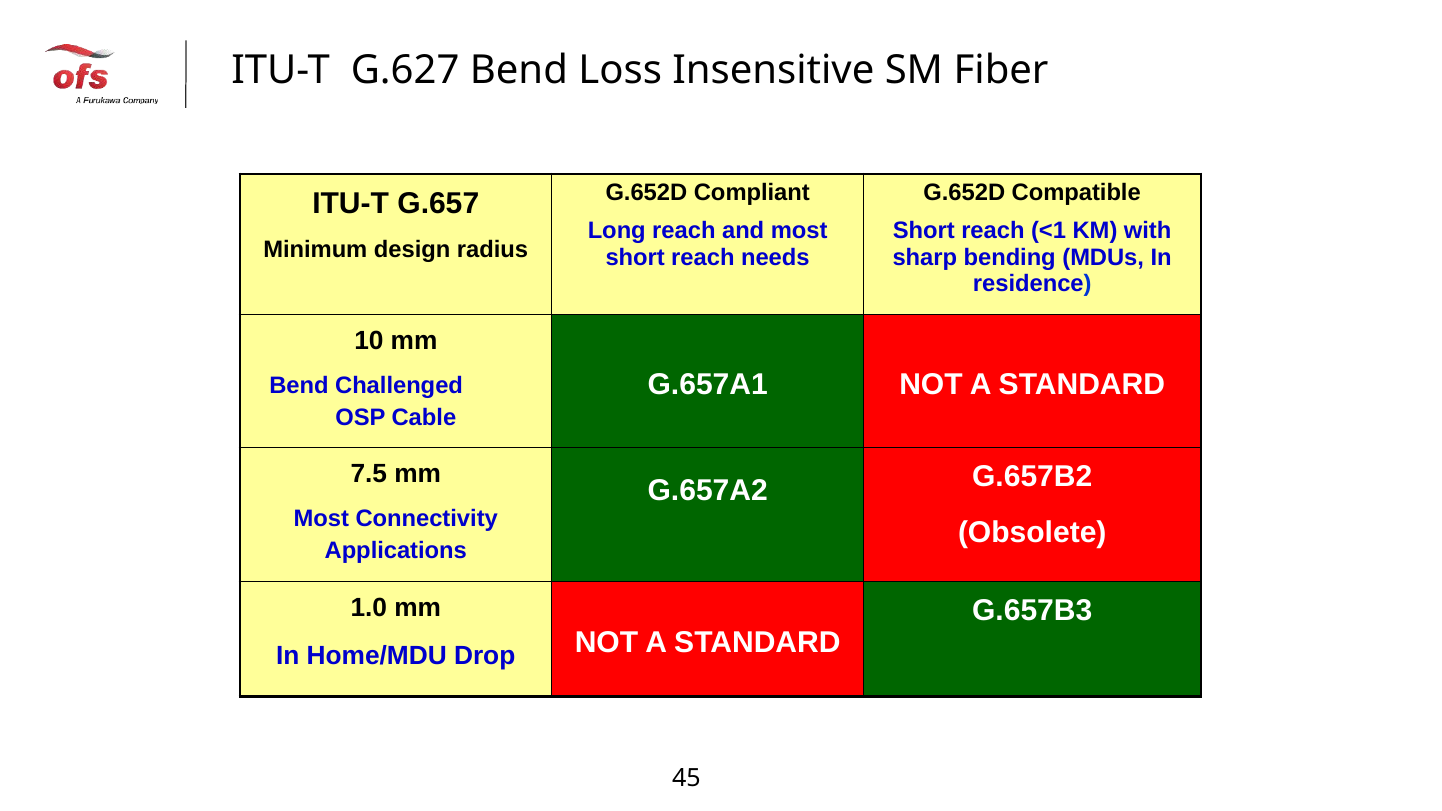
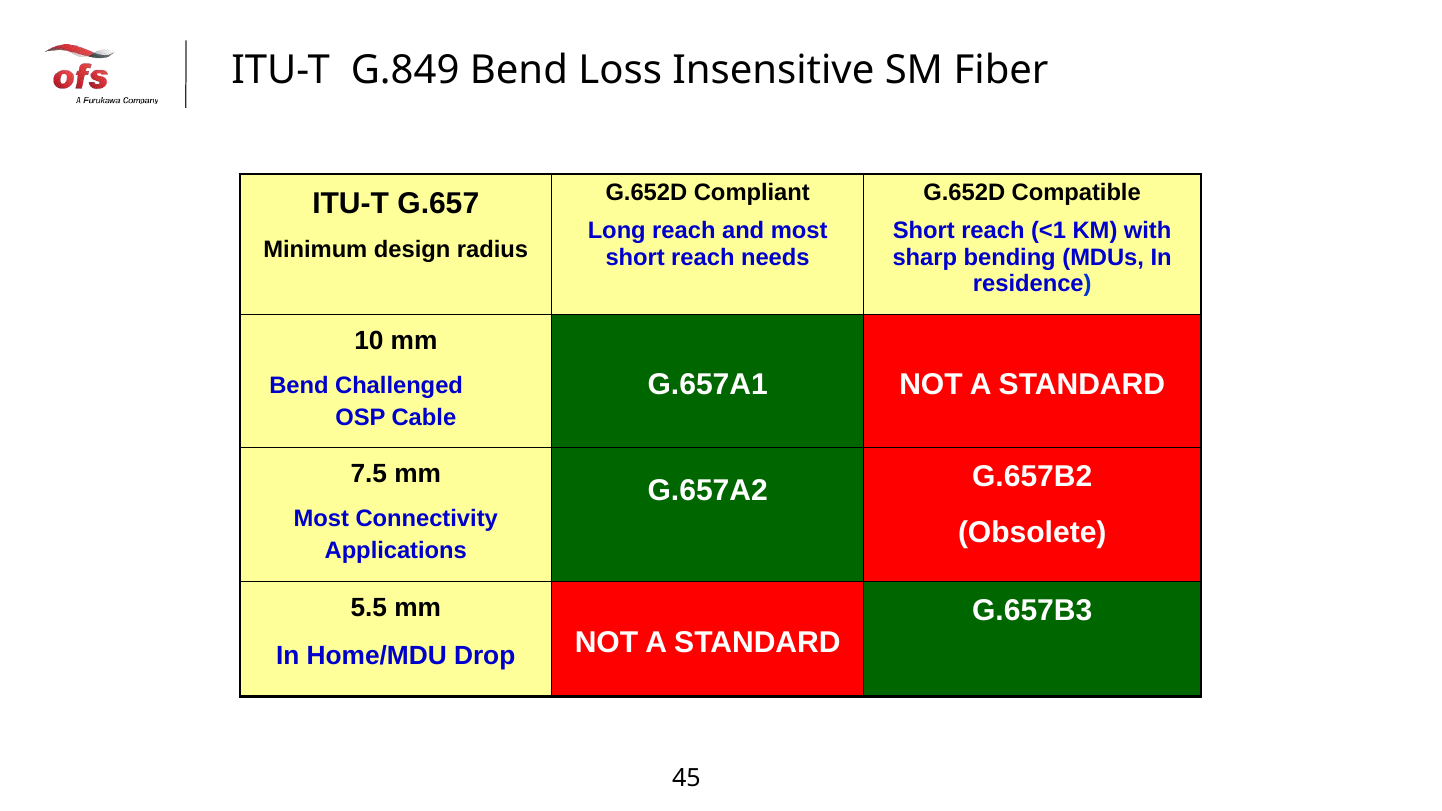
G.627: G.627 -> G.849
1.0: 1.0 -> 5.5
